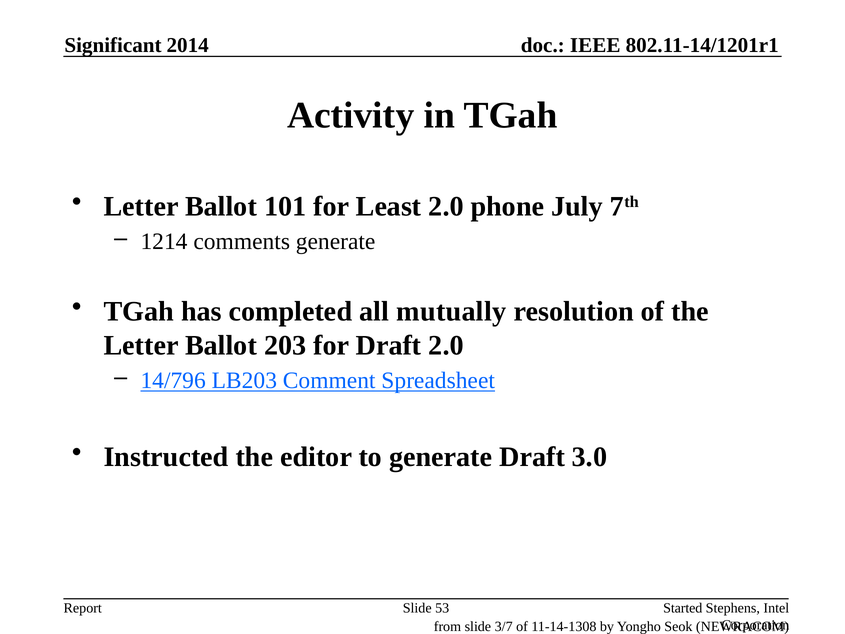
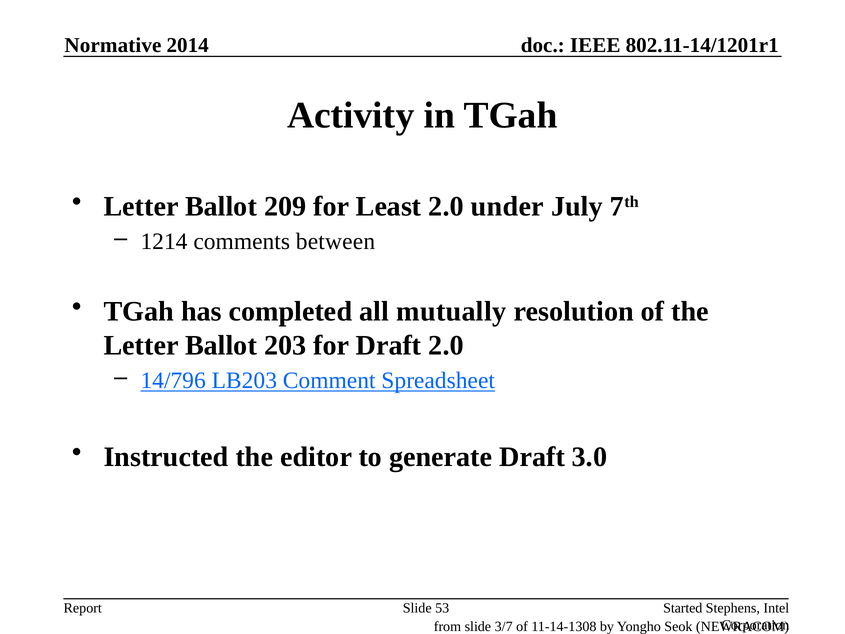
Significant: Significant -> Normative
101: 101 -> 209
phone: phone -> under
comments generate: generate -> between
